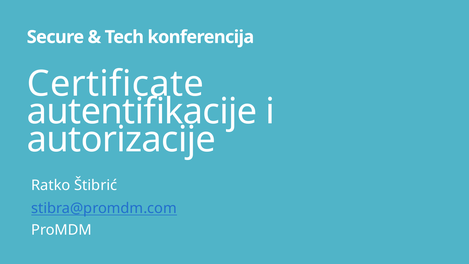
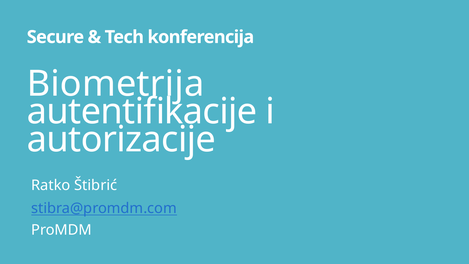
Certificate: Certificate -> Biometrija
